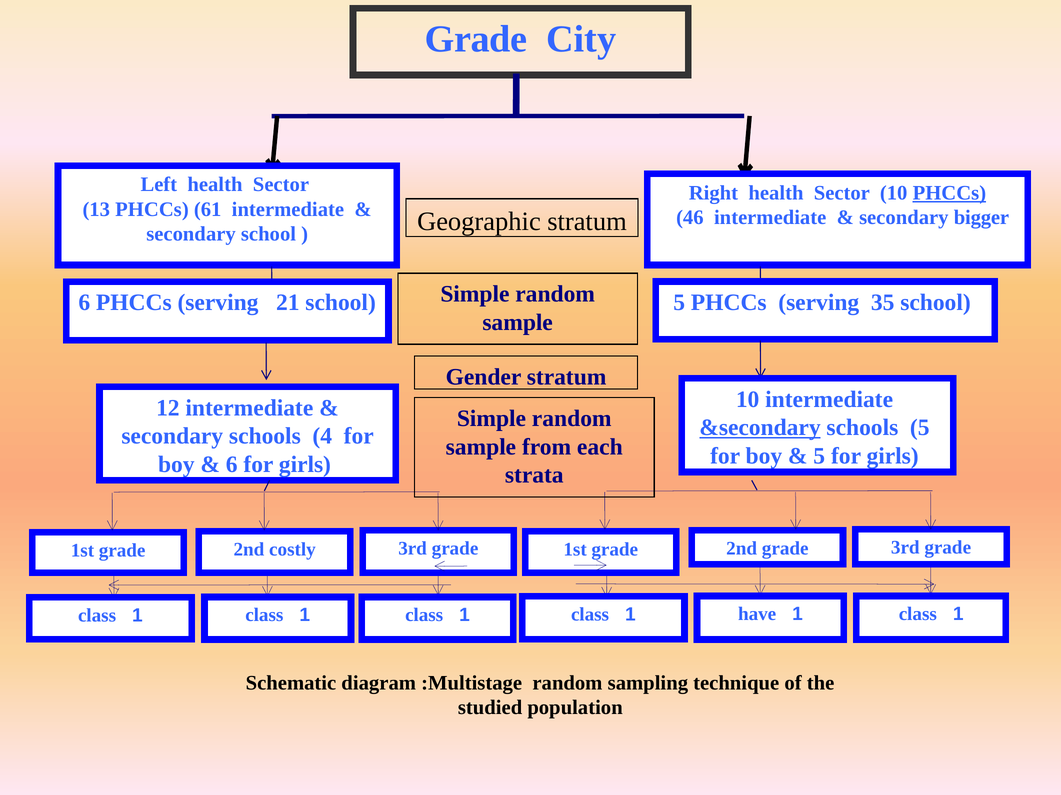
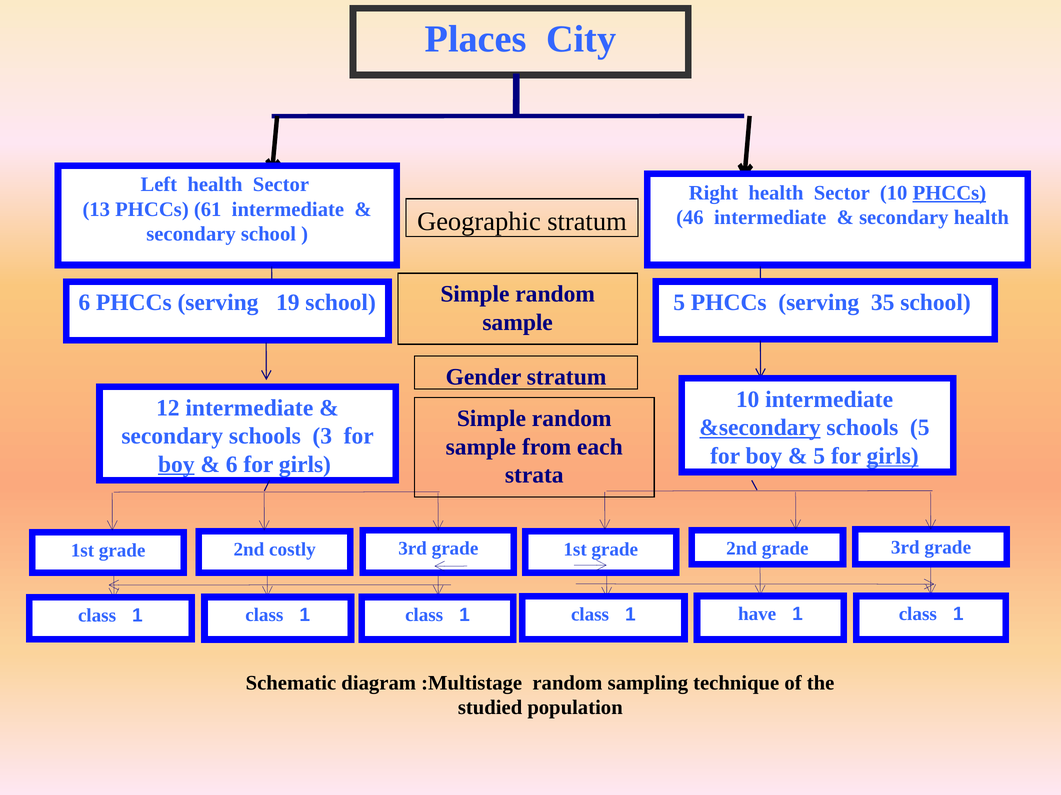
Grade at (476, 39): Grade -> Places
secondary bigger: bigger -> health
21: 21 -> 19
4: 4 -> 3
girls at (893, 456) underline: none -> present
boy at (176, 465) underline: none -> present
